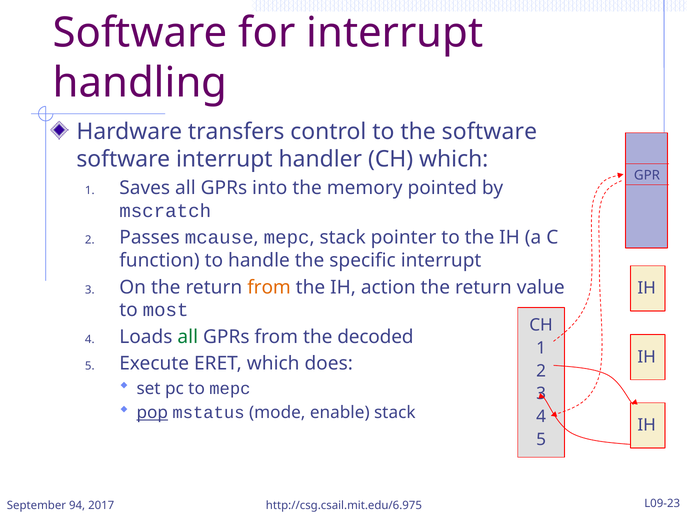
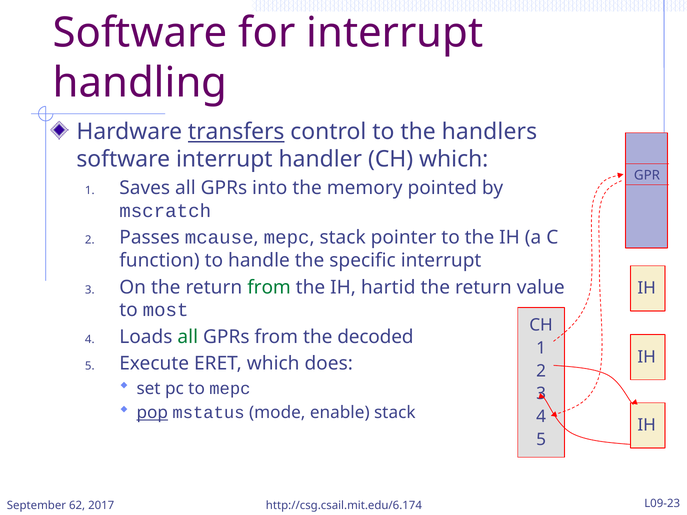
transfers underline: none -> present
the software: software -> handlers
from at (269, 287) colour: orange -> green
action: action -> hartid
94: 94 -> 62
http://csg.csail.mit.edu/6.975: http://csg.csail.mit.edu/6.975 -> http://csg.csail.mit.edu/6.174
